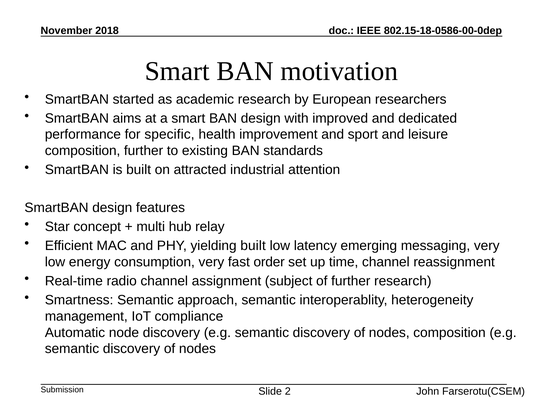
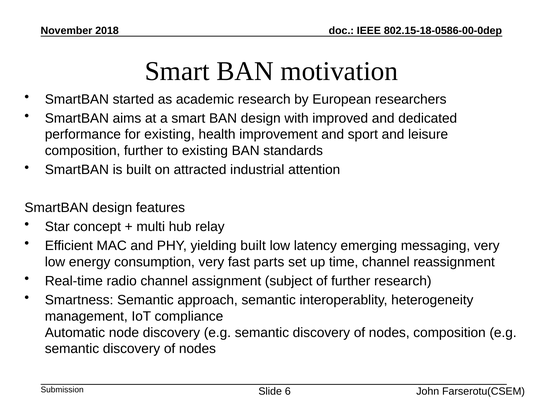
for specific: specific -> existing
order: order -> parts
2: 2 -> 6
